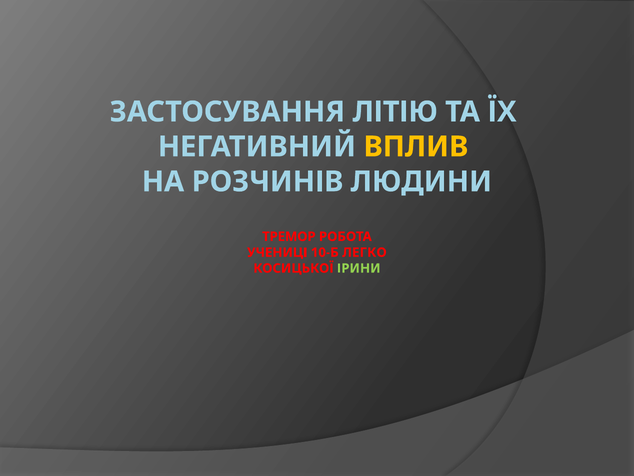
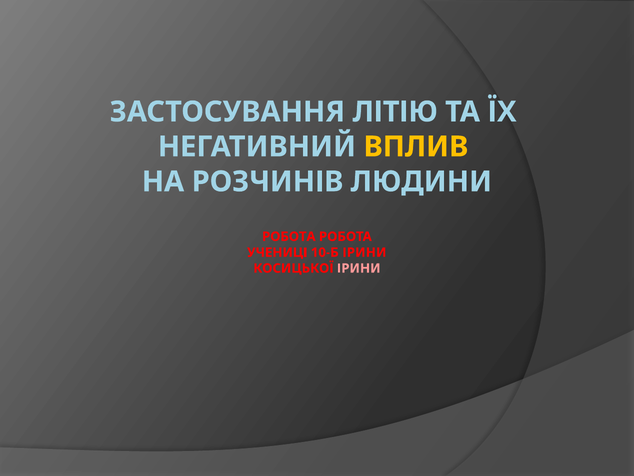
ТРЕМОР at (289, 236): ТРЕМОР -> РОБОТА
10-Б ЛЕГКО: ЛЕГКО -> ІРИНИ
ІРИНИ at (359, 268) colour: light green -> pink
